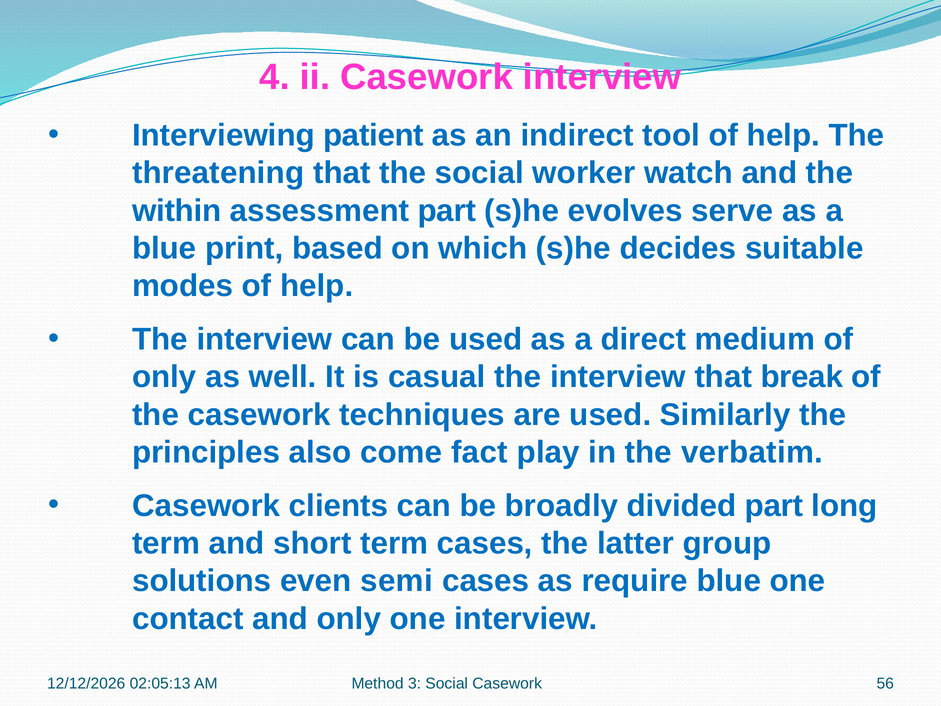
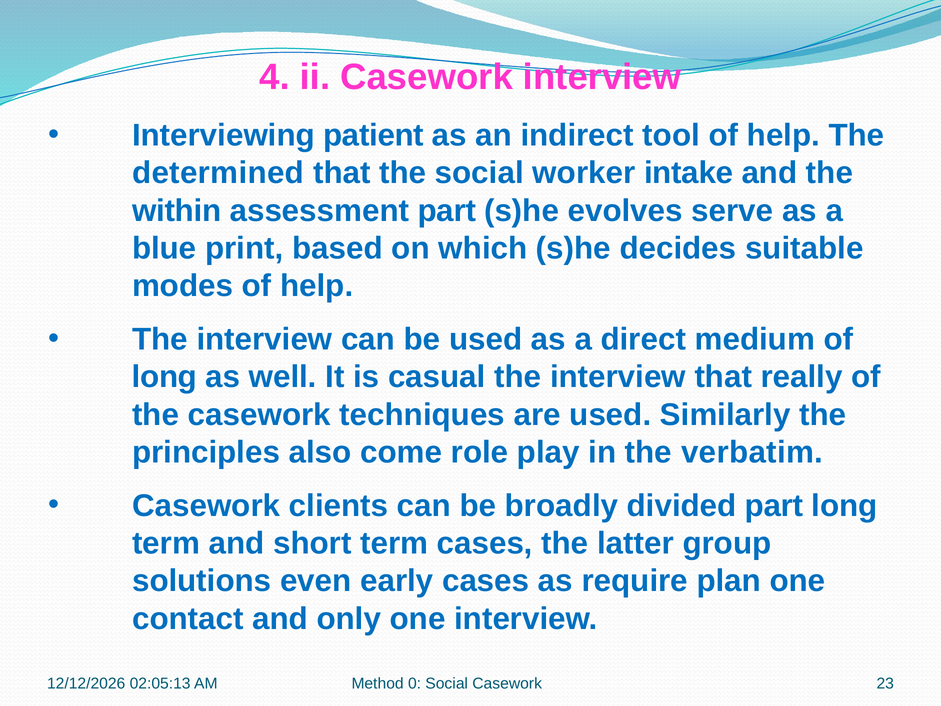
threatening: threatening -> determined
watch: watch -> intake
only at (164, 377): only -> long
break: break -> really
fact: fact -> role
semi: semi -> early
require blue: blue -> plan
3: 3 -> 0
56: 56 -> 23
